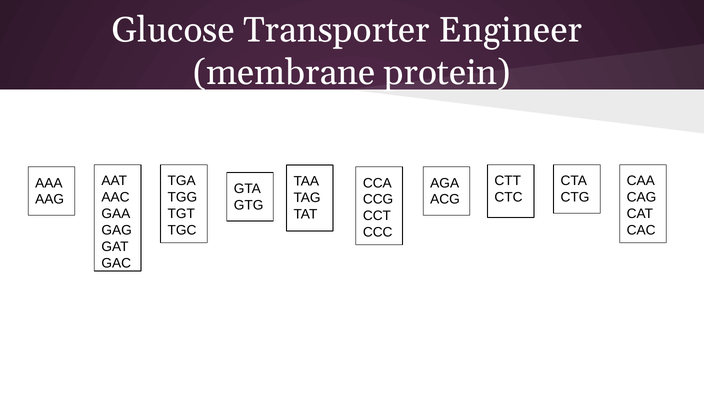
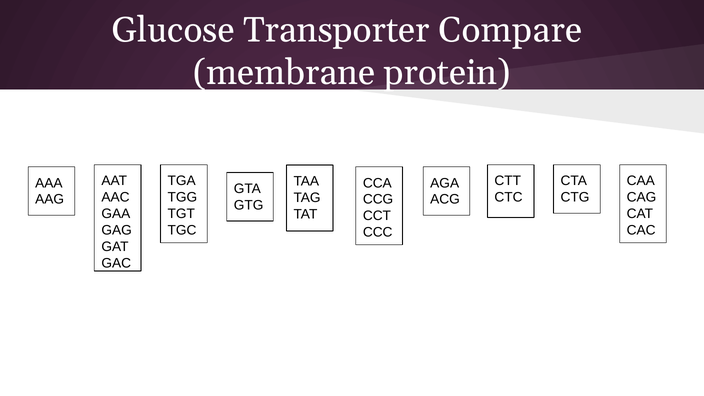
Engineer: Engineer -> Compare
